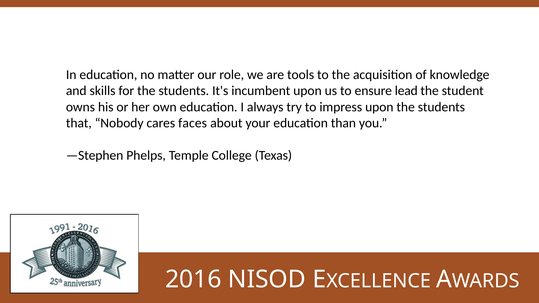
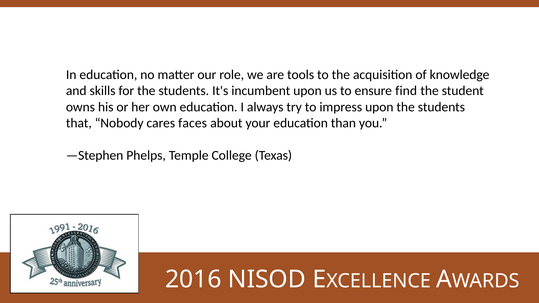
lead: lead -> find
